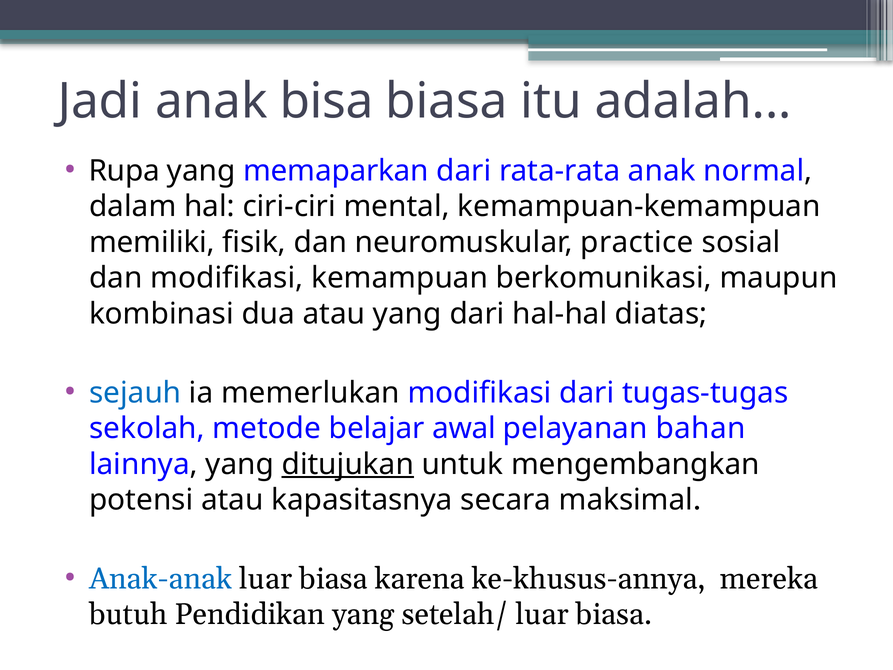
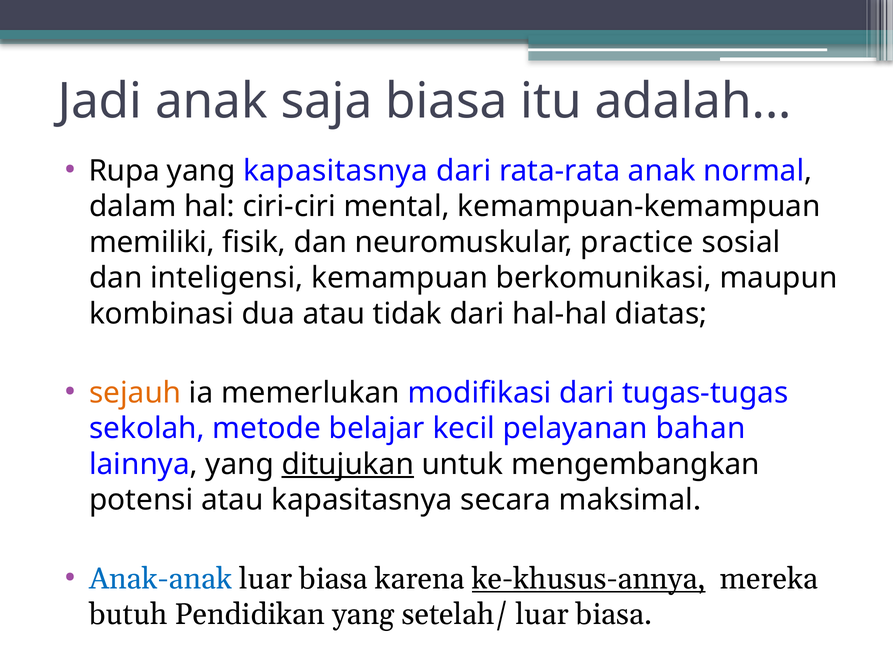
bisa: bisa -> saja
yang memaparkan: memaparkan -> kapasitasnya
dan modifikasi: modifikasi -> inteligensi
atau yang: yang -> tidak
sejauh colour: blue -> orange
awal: awal -> kecil
ke-khusus-annya underline: none -> present
